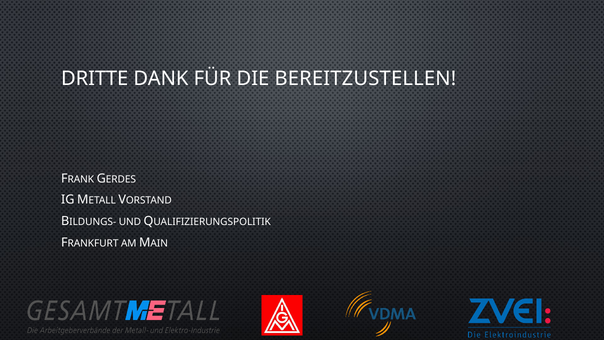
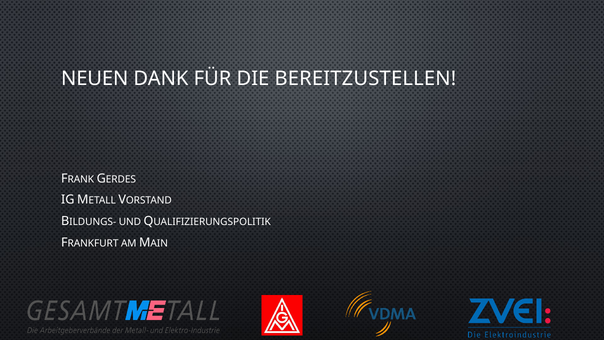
DRITTE: DRITTE -> NEUEN
